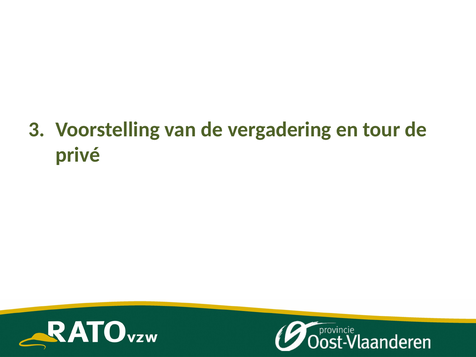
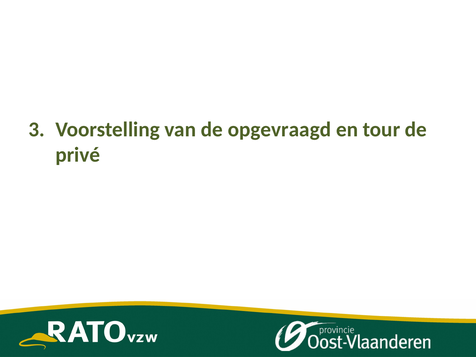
vergadering: vergadering -> opgevraagd
